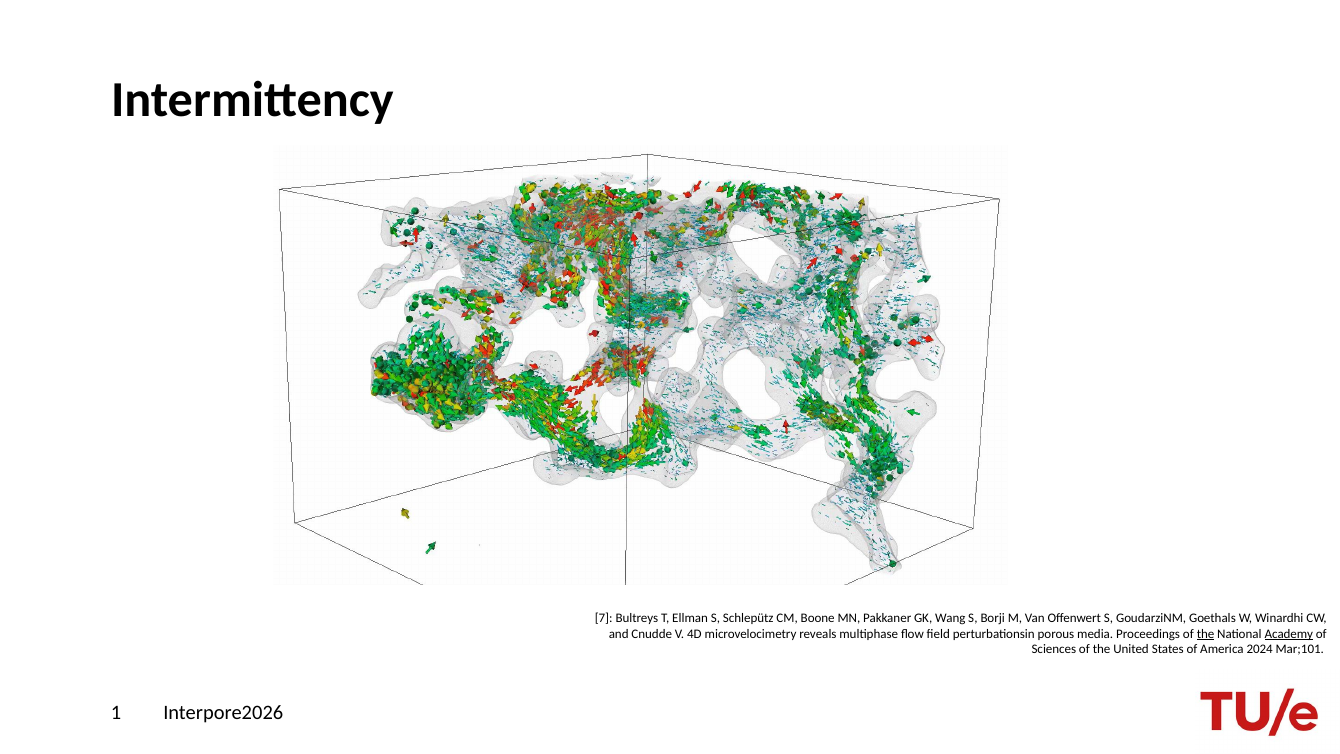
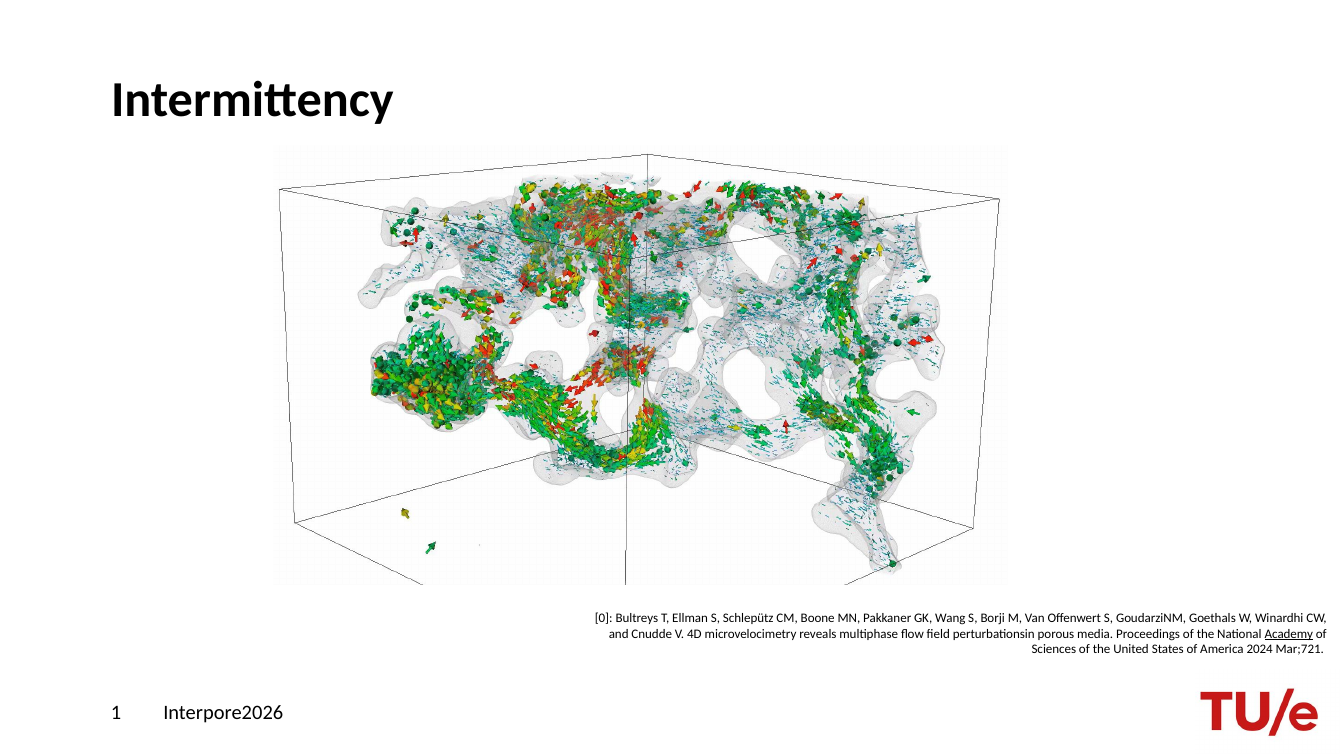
7: 7 -> 0
the at (1206, 634) underline: present -> none
Mar;101: Mar;101 -> Mar;721
